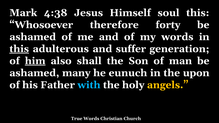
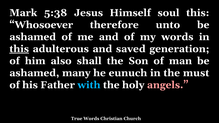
4:38: 4:38 -> 5:38
forty: forty -> unto
suffer: suffer -> saved
him underline: present -> none
upon: upon -> must
angels colour: yellow -> pink
